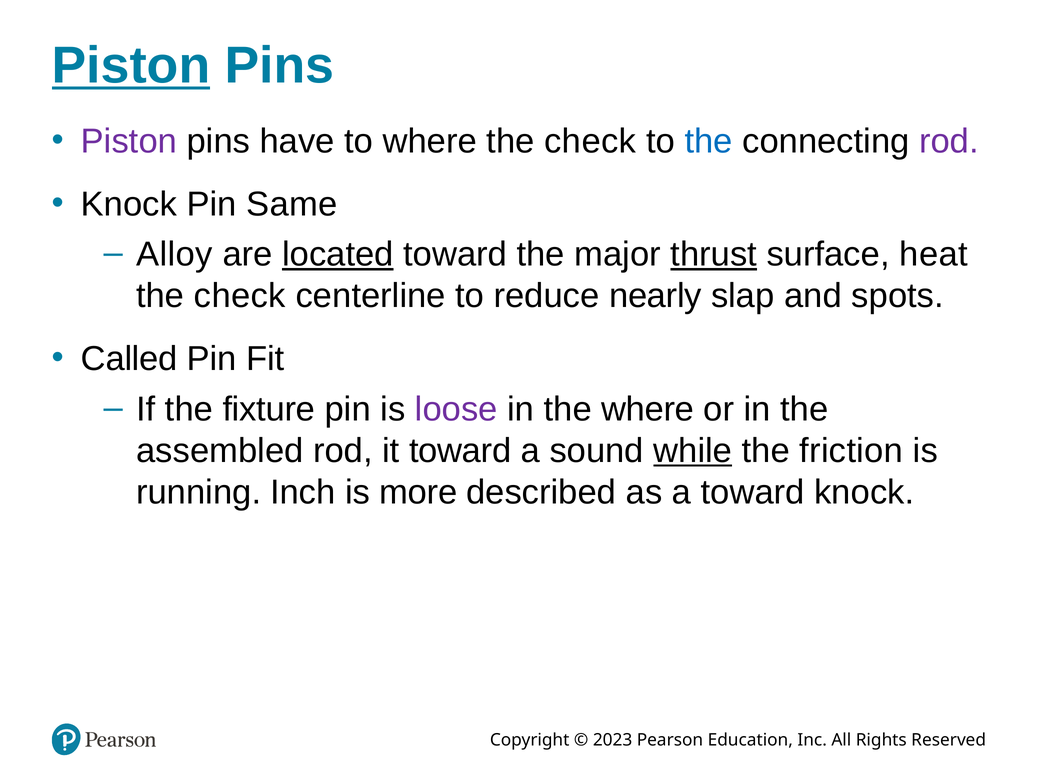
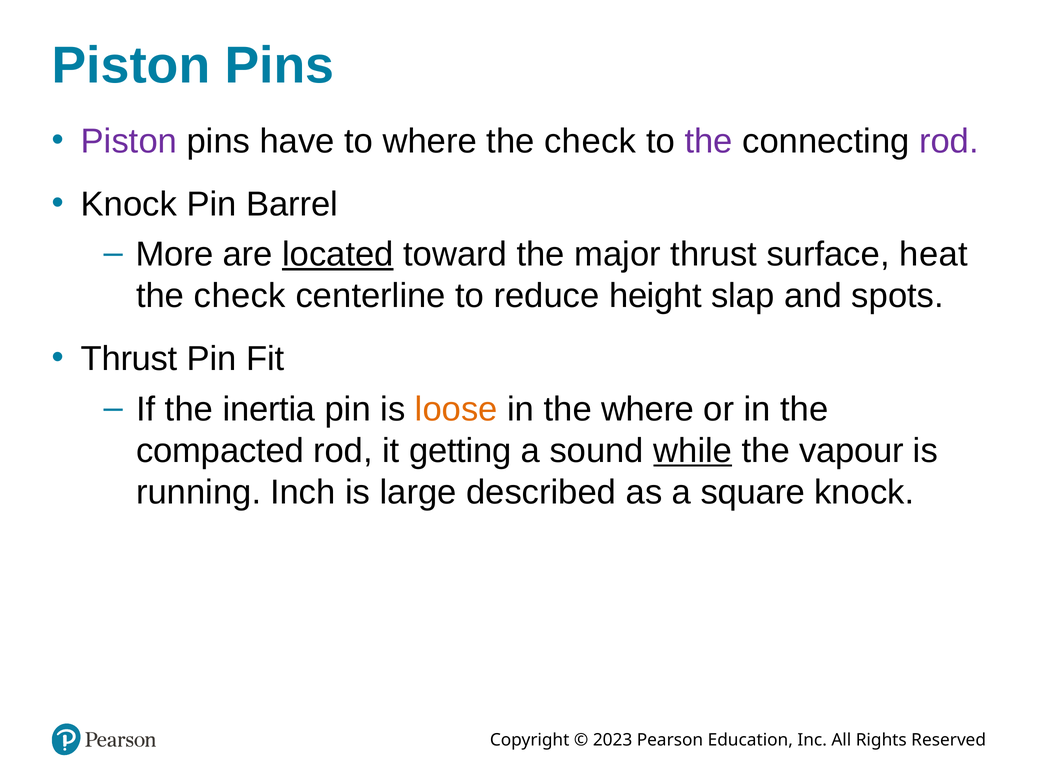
Piston at (131, 66) underline: present -> none
the at (709, 141) colour: blue -> purple
Same: Same -> Barrel
Alloy: Alloy -> More
thrust at (714, 255) underline: present -> none
nearly: nearly -> height
Called at (129, 359): Called -> Thrust
fixture: fixture -> inertia
loose colour: purple -> orange
assembled: assembled -> compacted
it toward: toward -> getting
friction: friction -> vapour
more: more -> large
a toward: toward -> square
